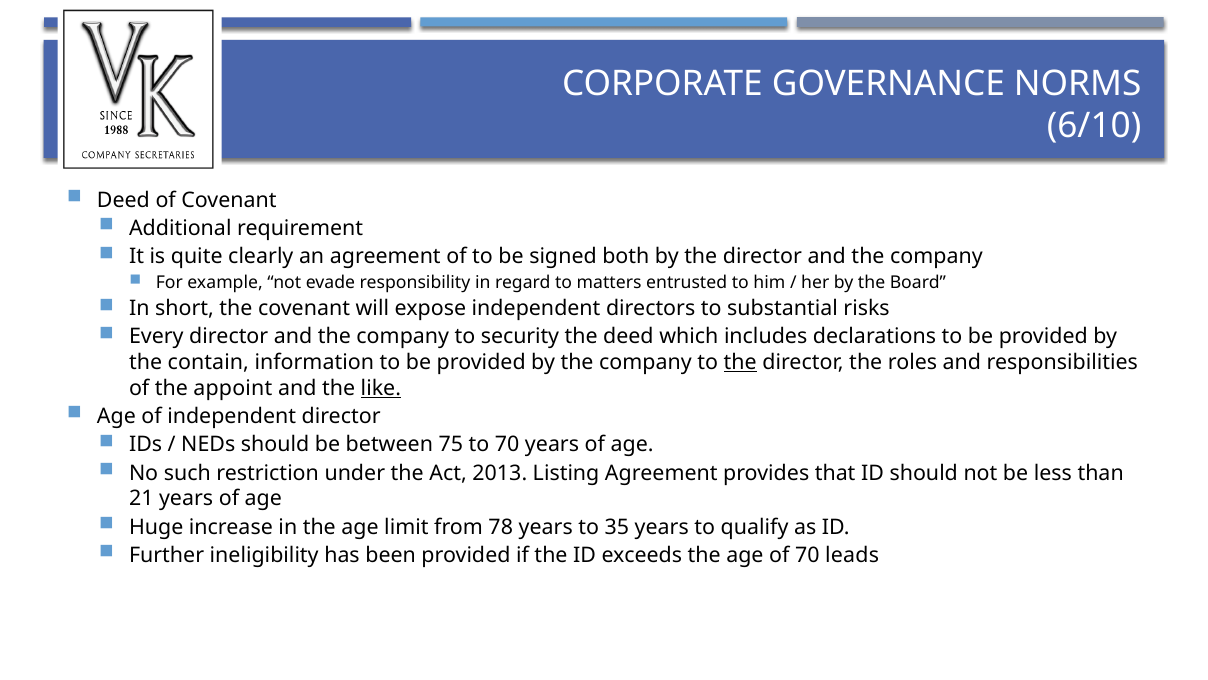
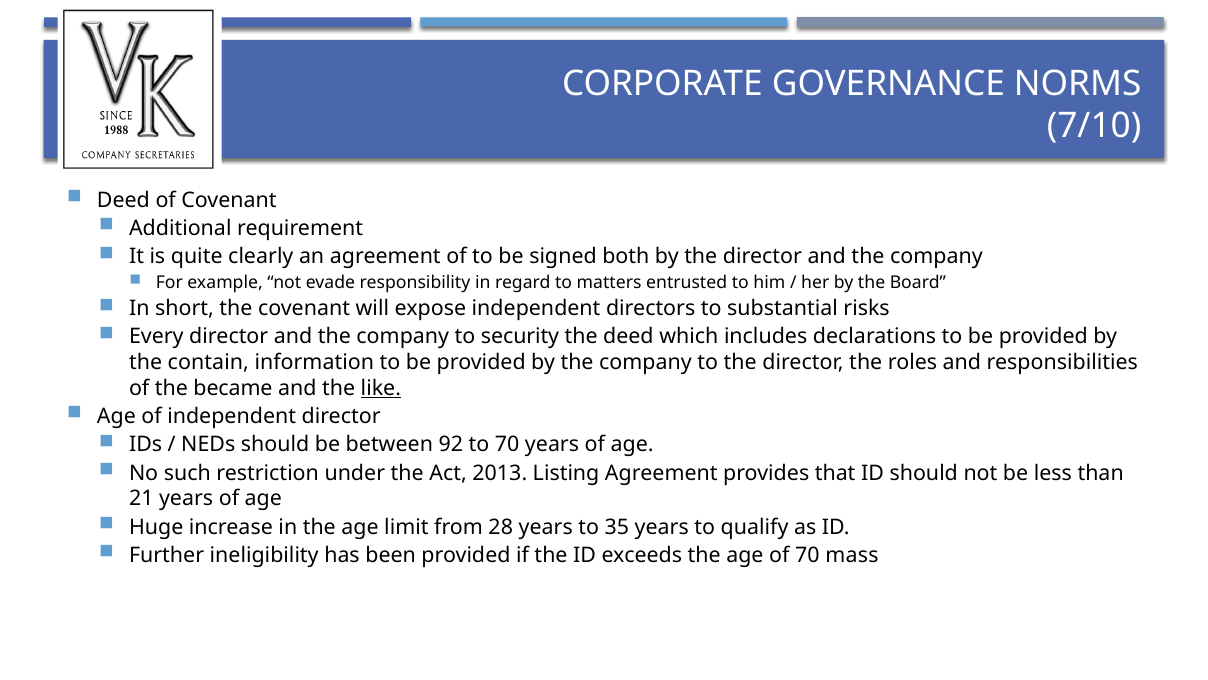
6/10: 6/10 -> 7/10
the at (740, 362) underline: present -> none
appoint: appoint -> became
75: 75 -> 92
78: 78 -> 28
leads: leads -> mass
